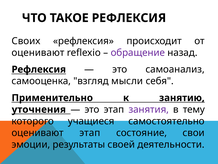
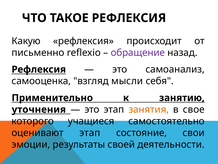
Своих: Своих -> Какую
оценивают at (38, 53): оценивают -> письменно
занятия colour: purple -> orange
тему: тему -> свое
